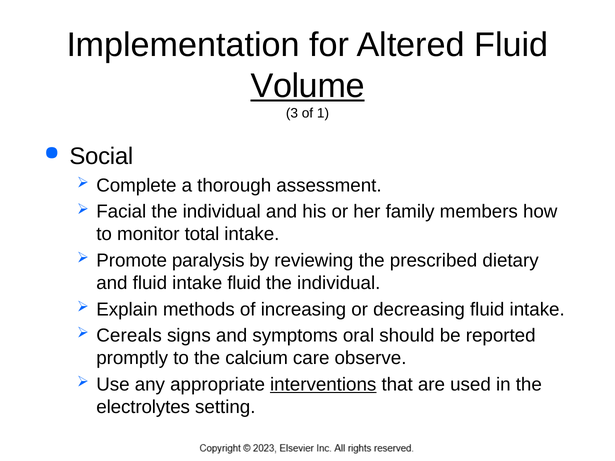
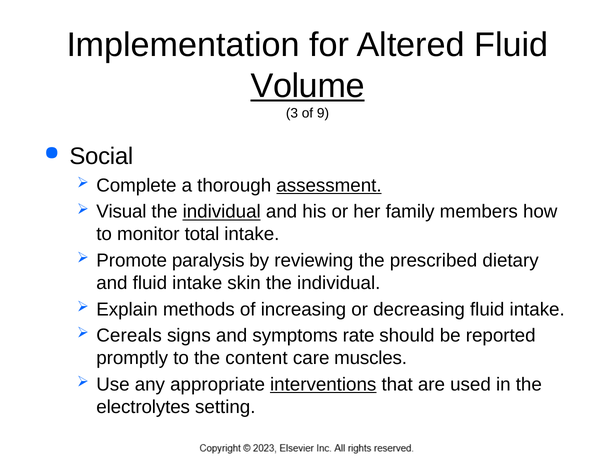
1: 1 -> 9
assessment underline: none -> present
Facial: Facial -> Visual
individual at (222, 212) underline: none -> present
intake fluid: fluid -> skin
oral: oral -> rate
calcium: calcium -> content
observe: observe -> muscles
